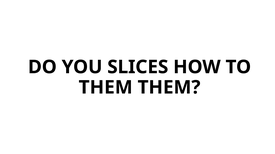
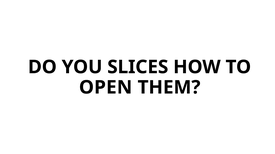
THEM at (106, 88): THEM -> OPEN
